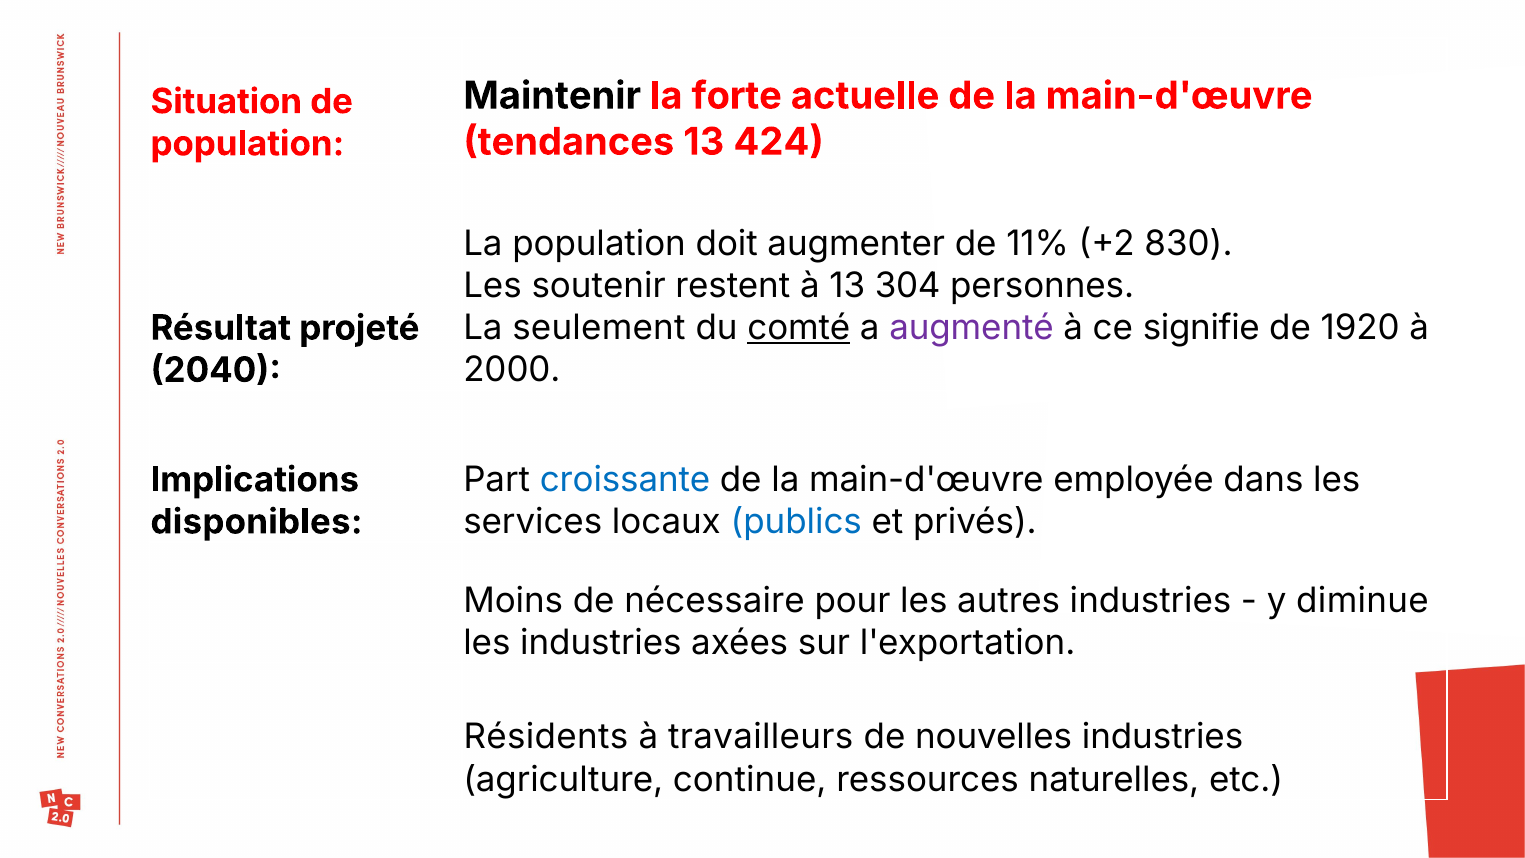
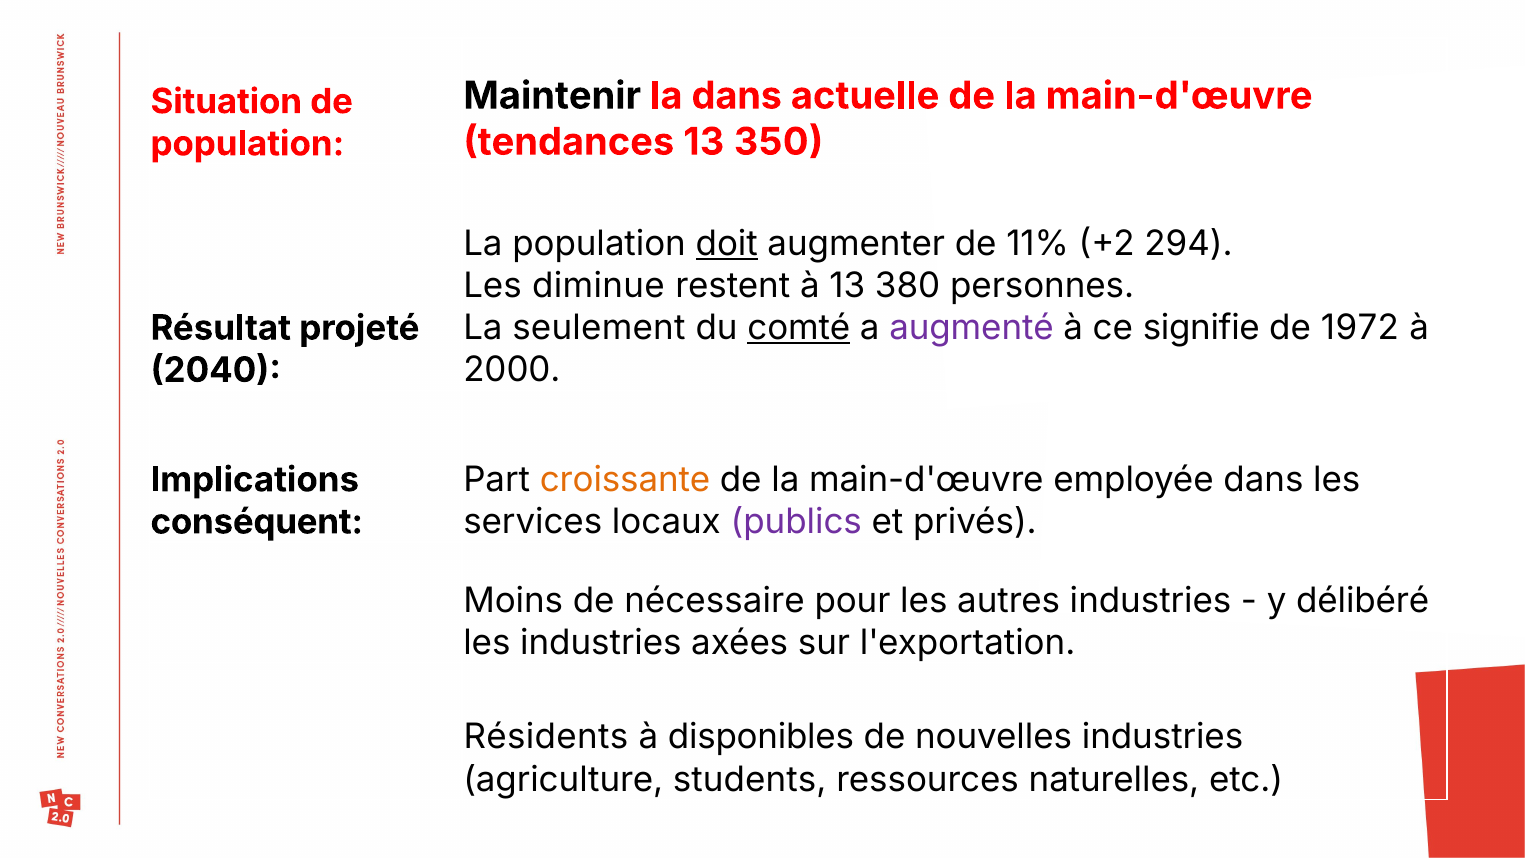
la forte: forte -> dans
424: 424 -> 350
doit underline: none -> present
830: 830 -> 294
soutenir: soutenir -> diminue
304: 304 -> 380
1920: 1920 -> 1972
croissante colour: blue -> orange
disponibles: disponibles -> conséquent
publics colour: blue -> purple
diminue: diminue -> délibéré
travailleurs: travailleurs -> disponibles
continue: continue -> students
